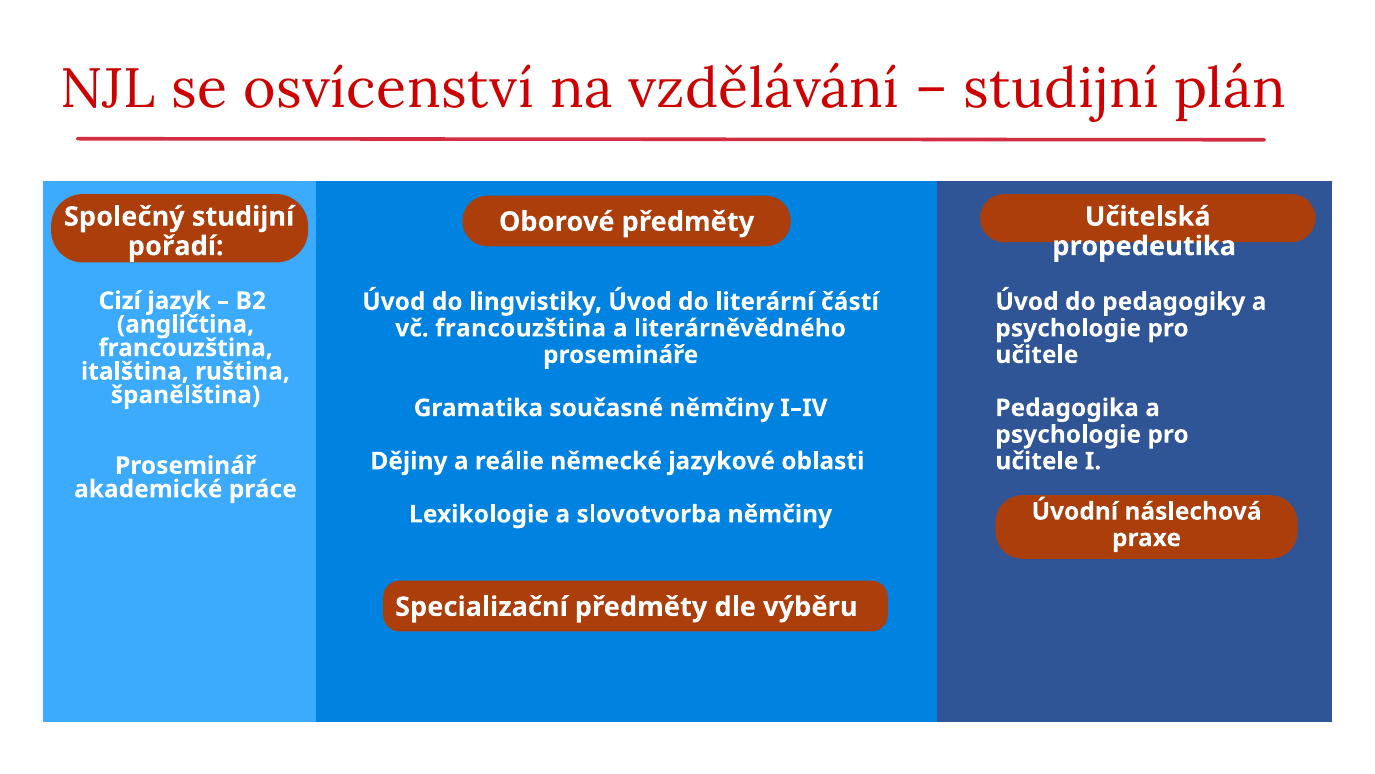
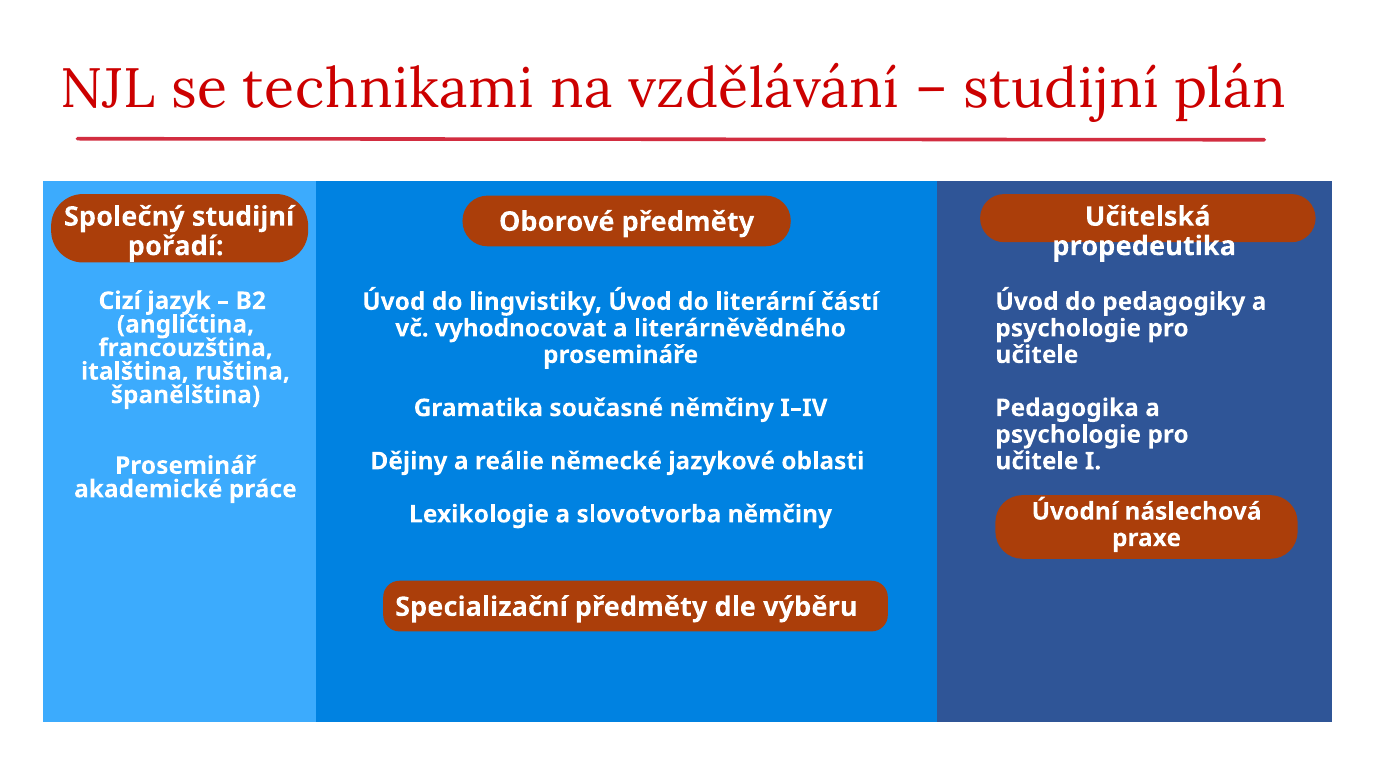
osvícenství: osvícenství -> technikami
vč francouzština: francouzština -> vyhodnocovat
